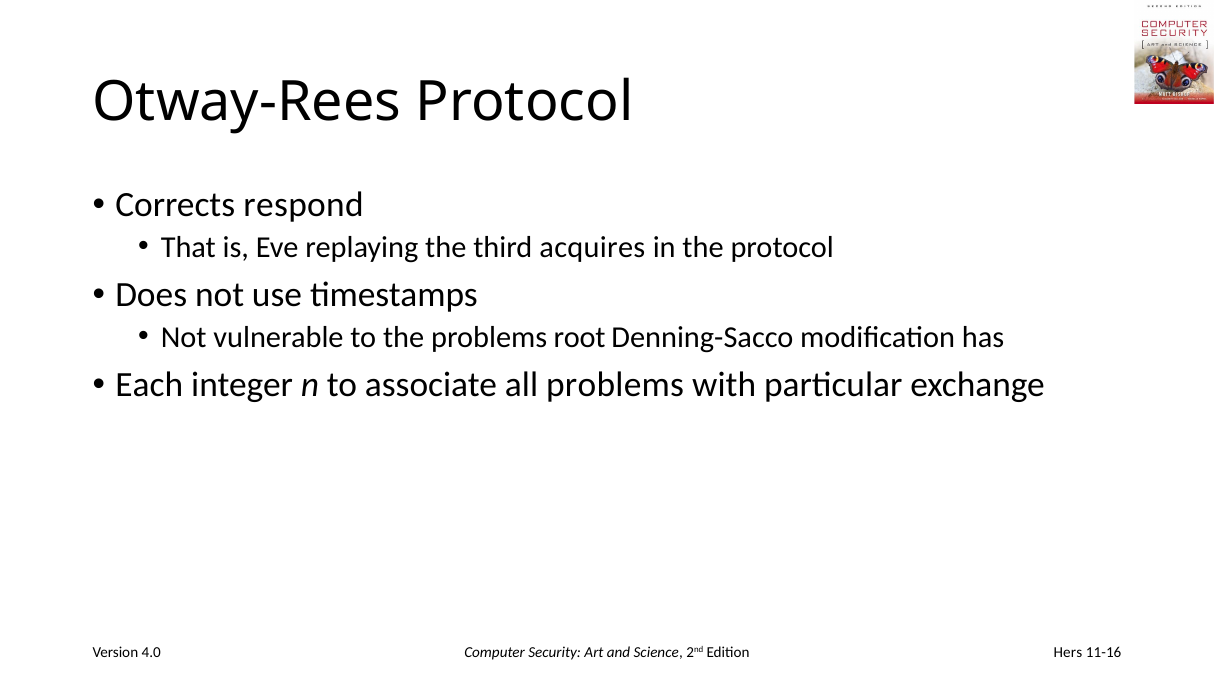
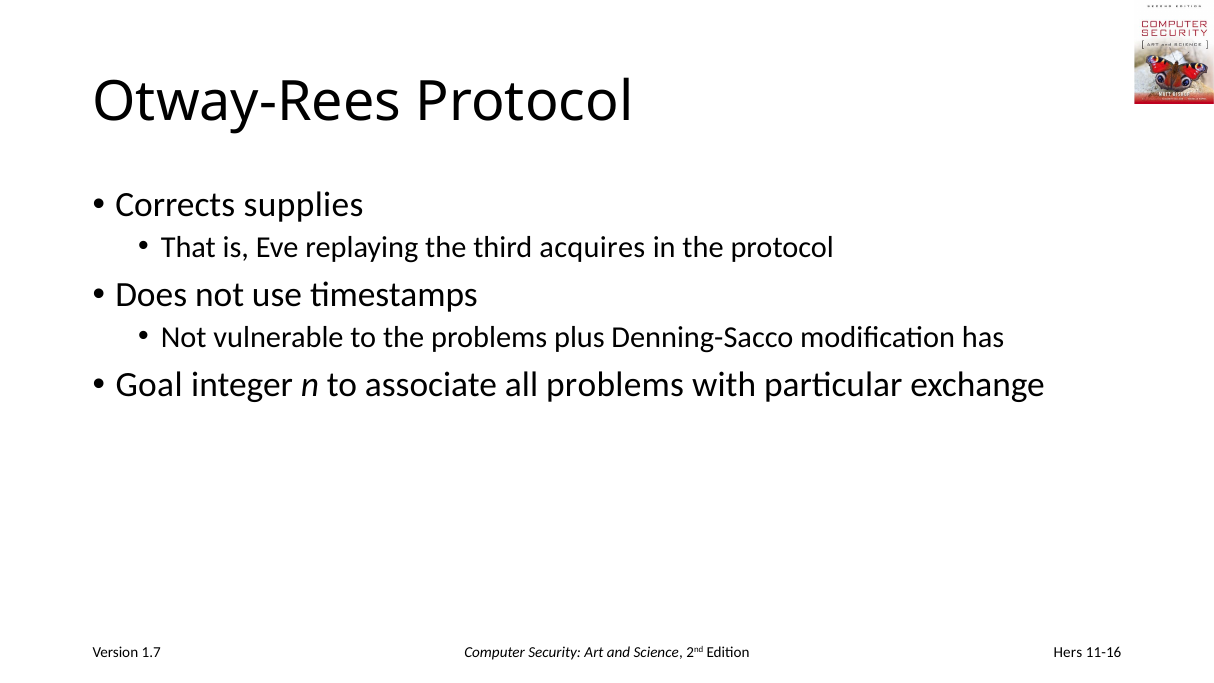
respond: respond -> supplies
root: root -> plus
Each: Each -> Goal
4.0: 4.0 -> 1.7
